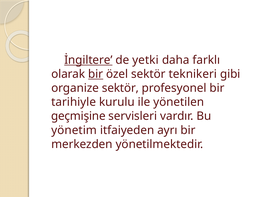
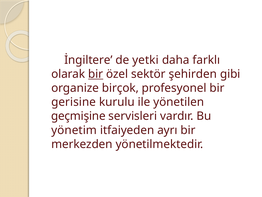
İngiltere underline: present -> none
teknikeri: teknikeri -> şehirden
organize sektör: sektör -> birçok
tarihiyle: tarihiyle -> gerisine
